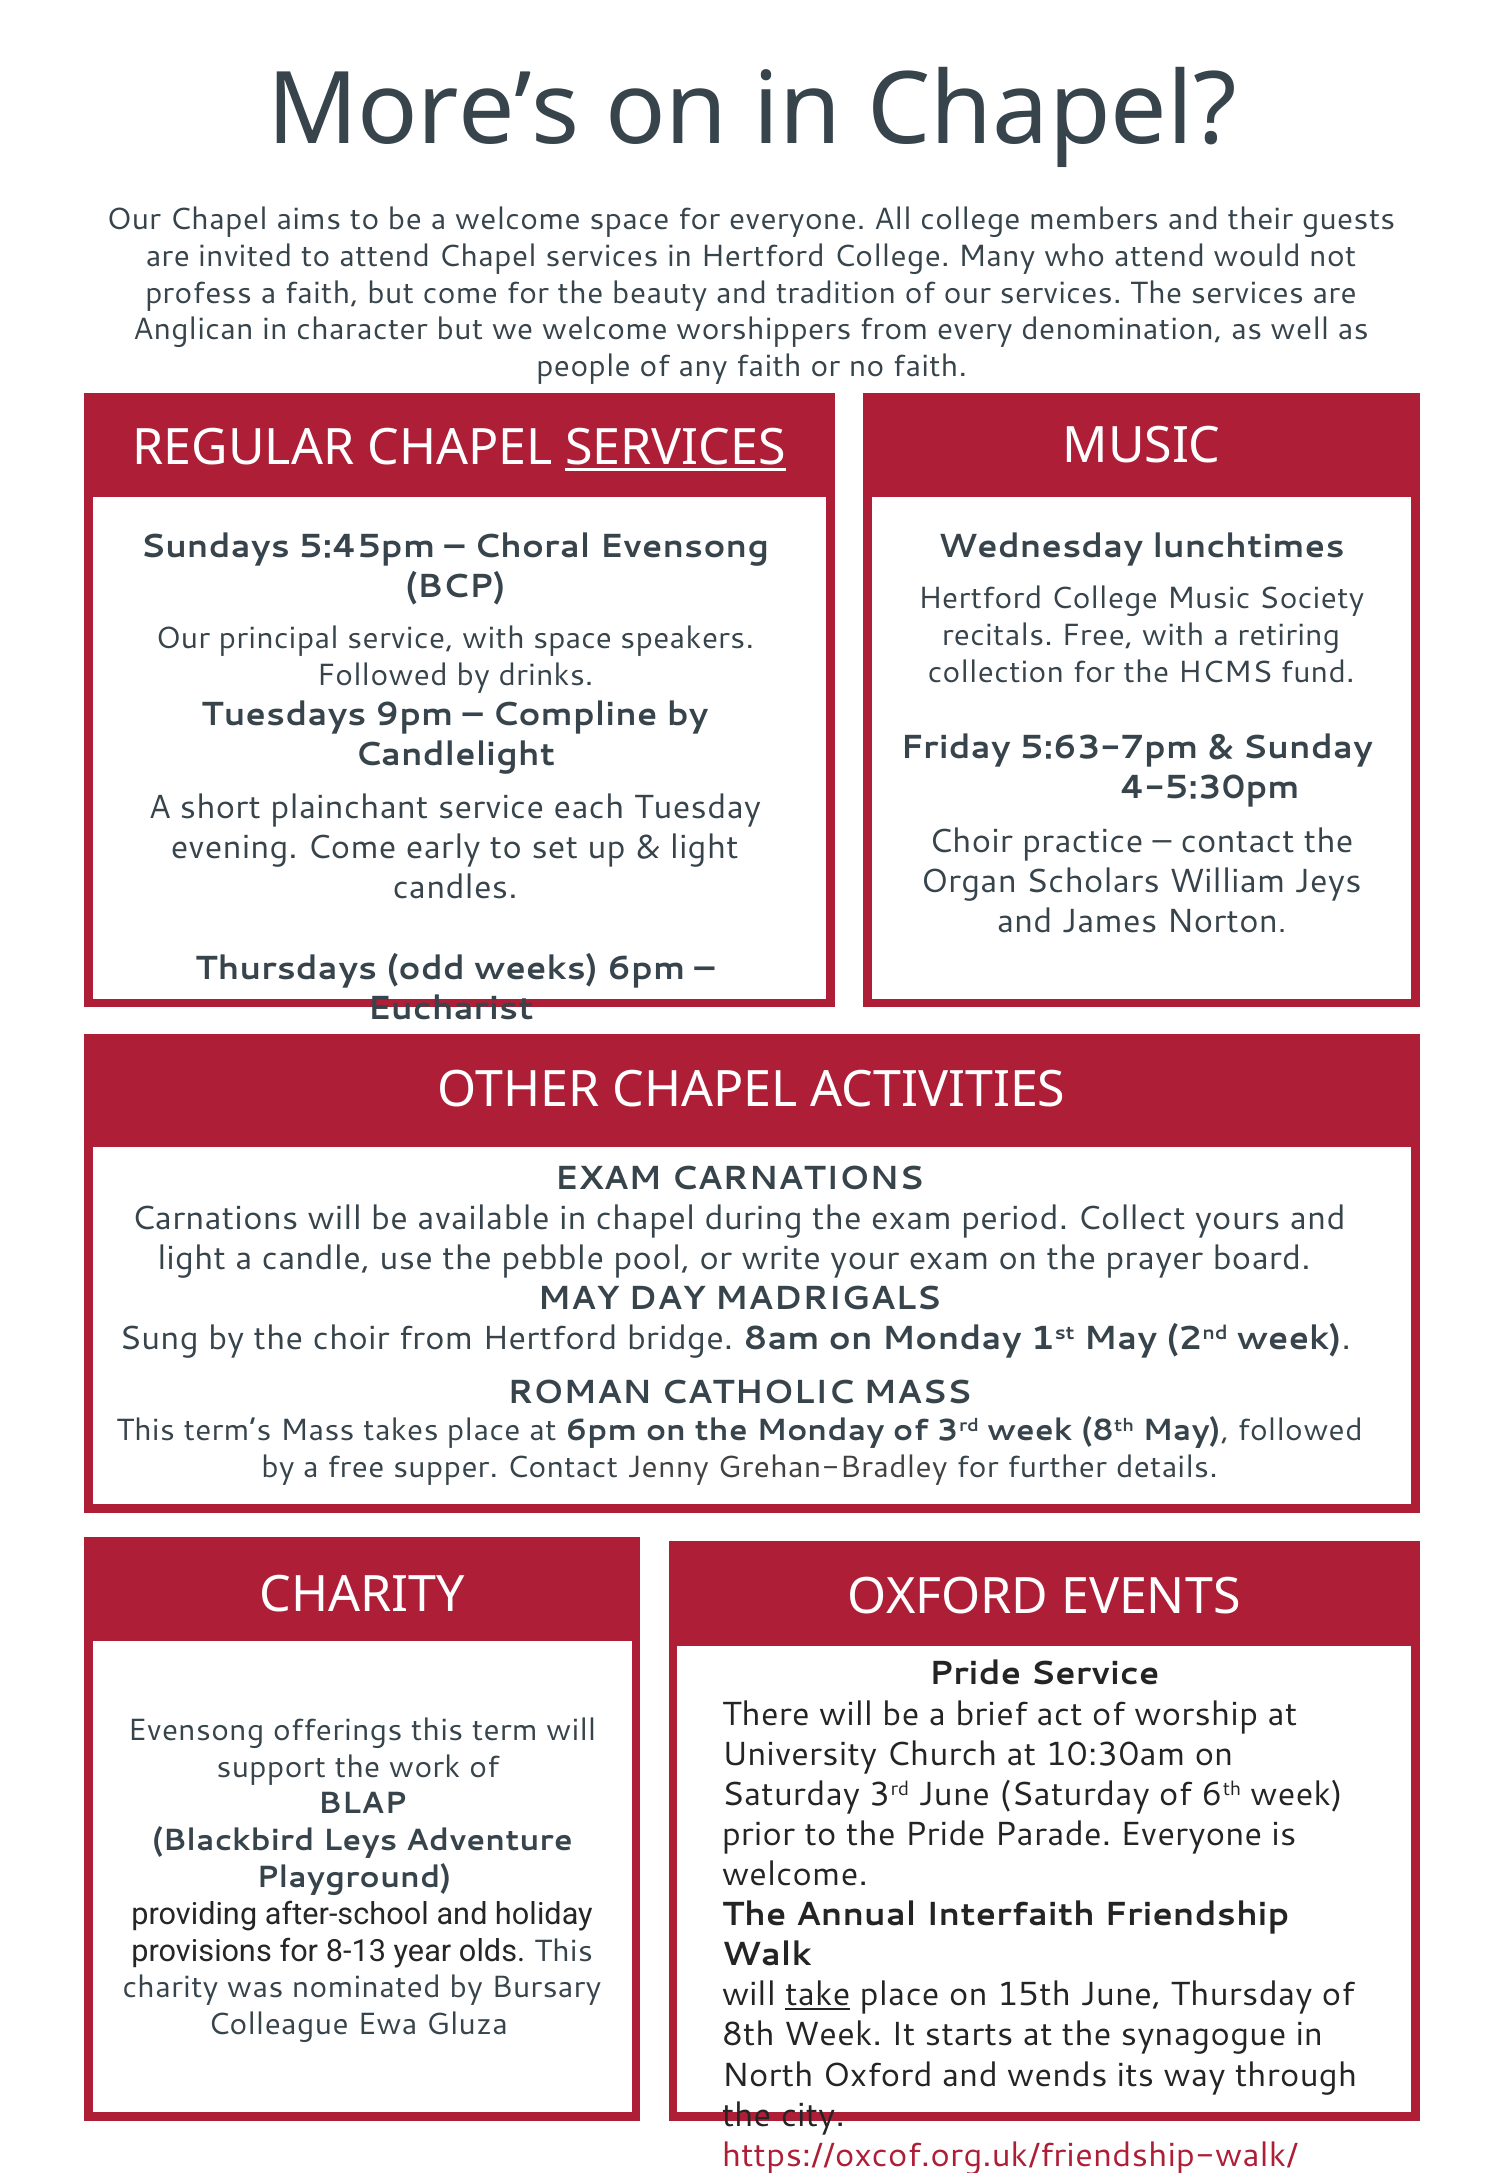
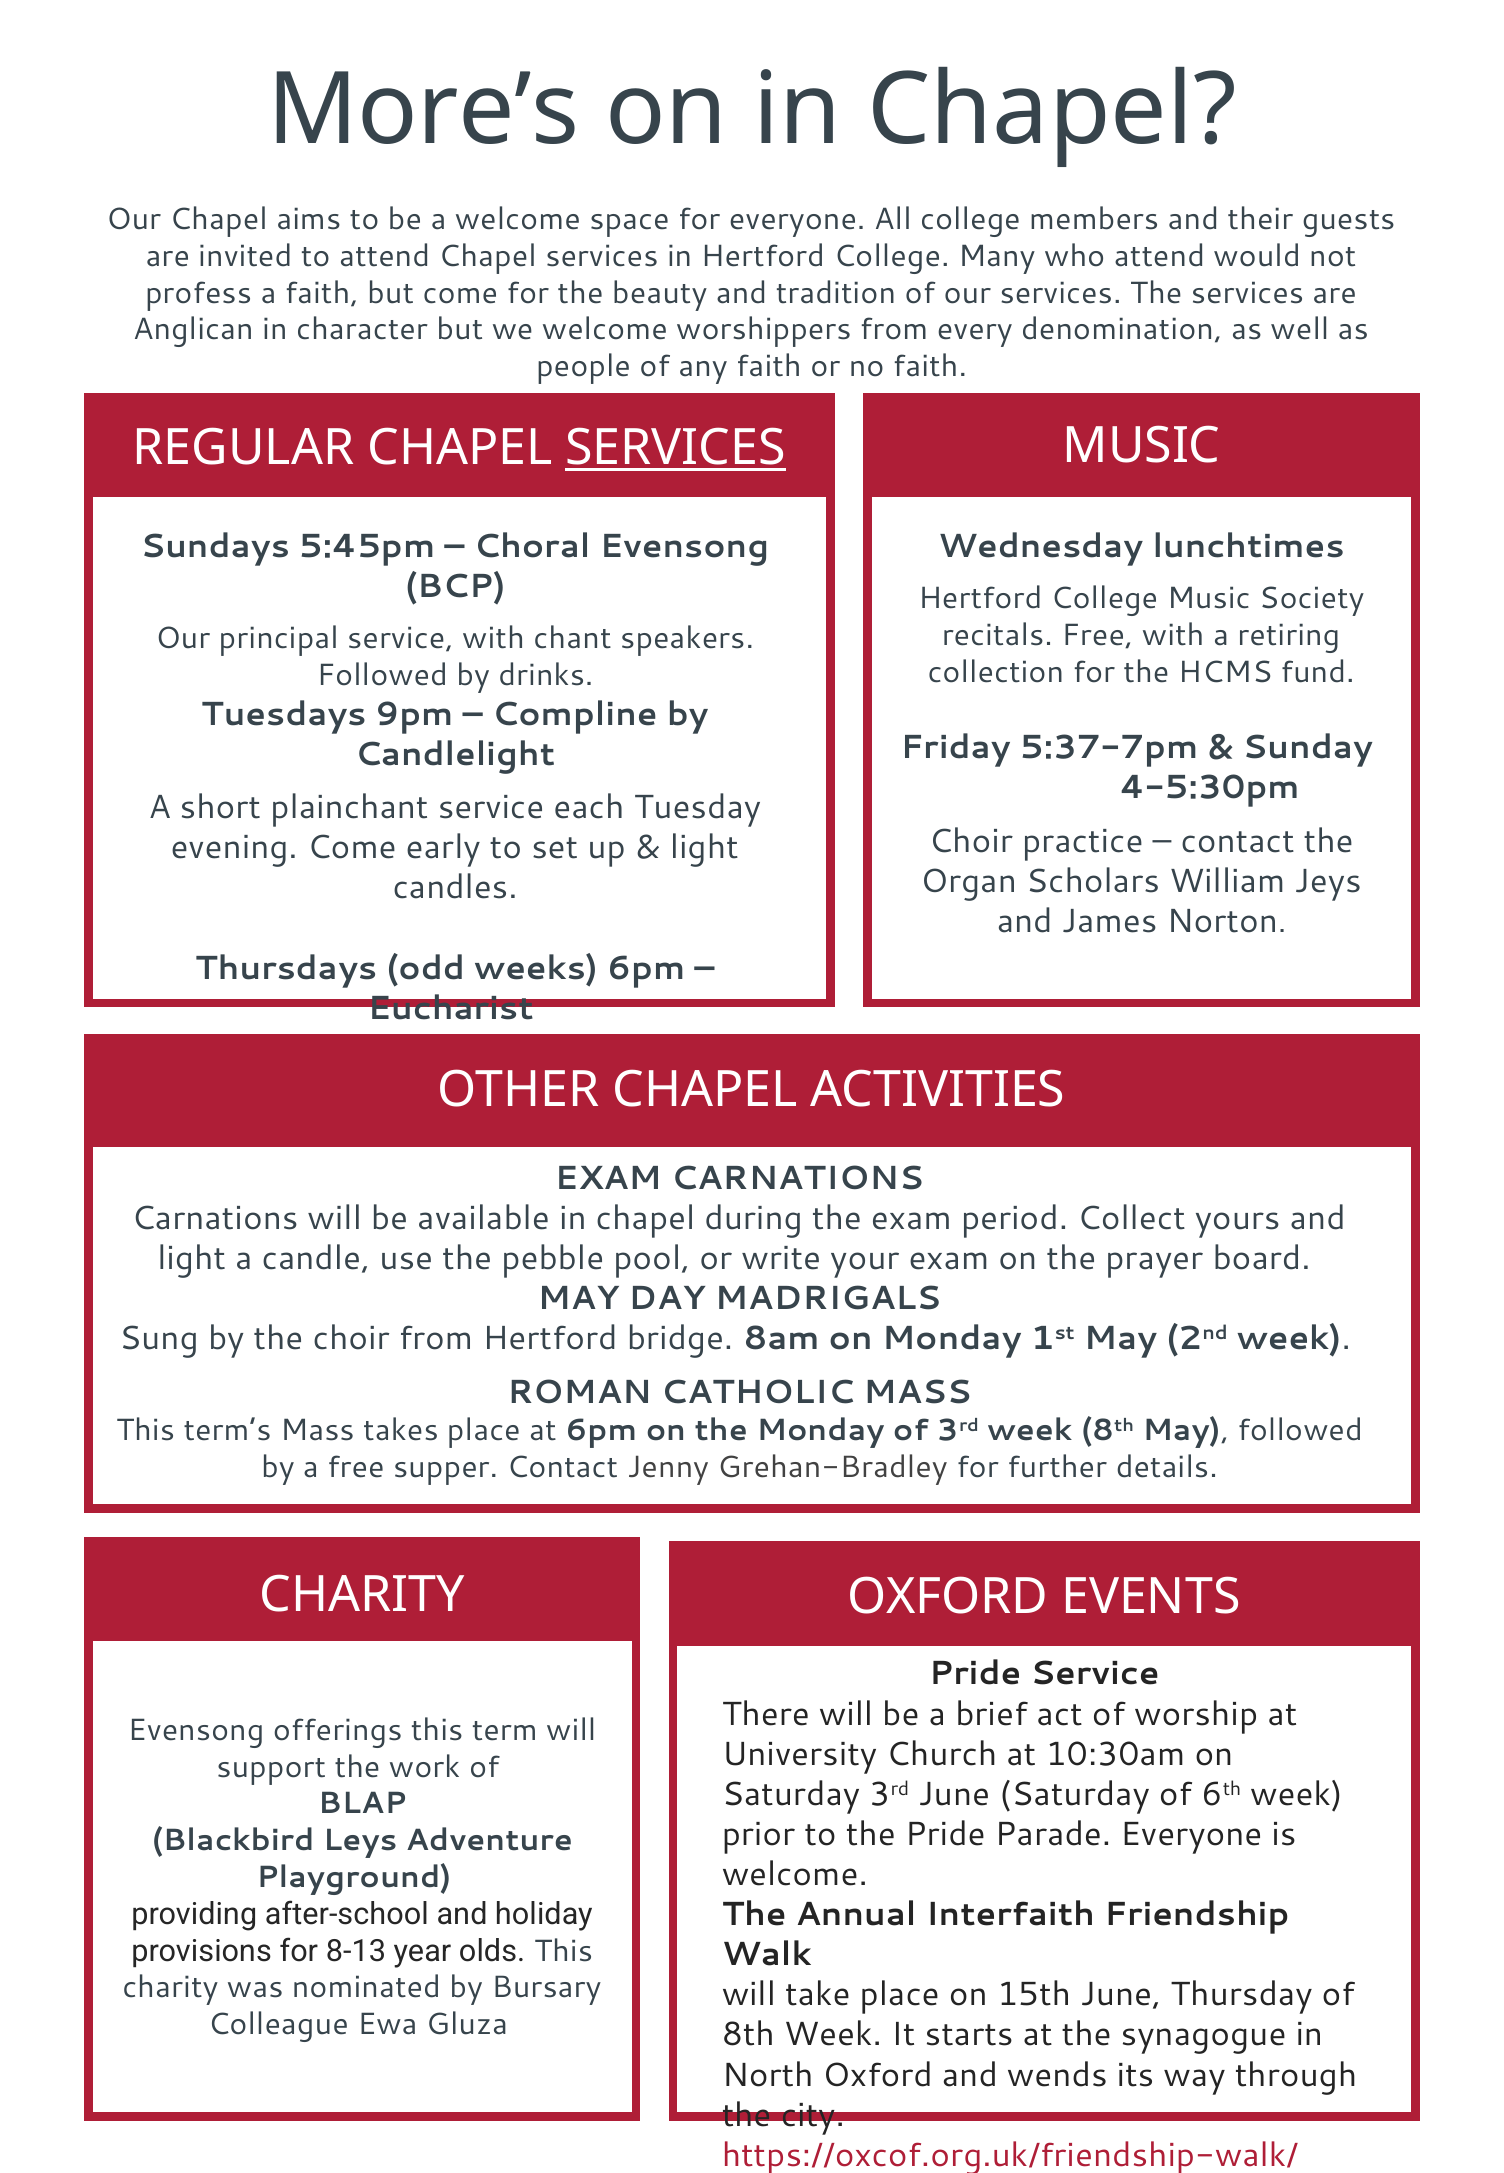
with space: space -> chant
5:63-7pm: 5:63-7pm -> 5:37-7pm
take underline: present -> none
